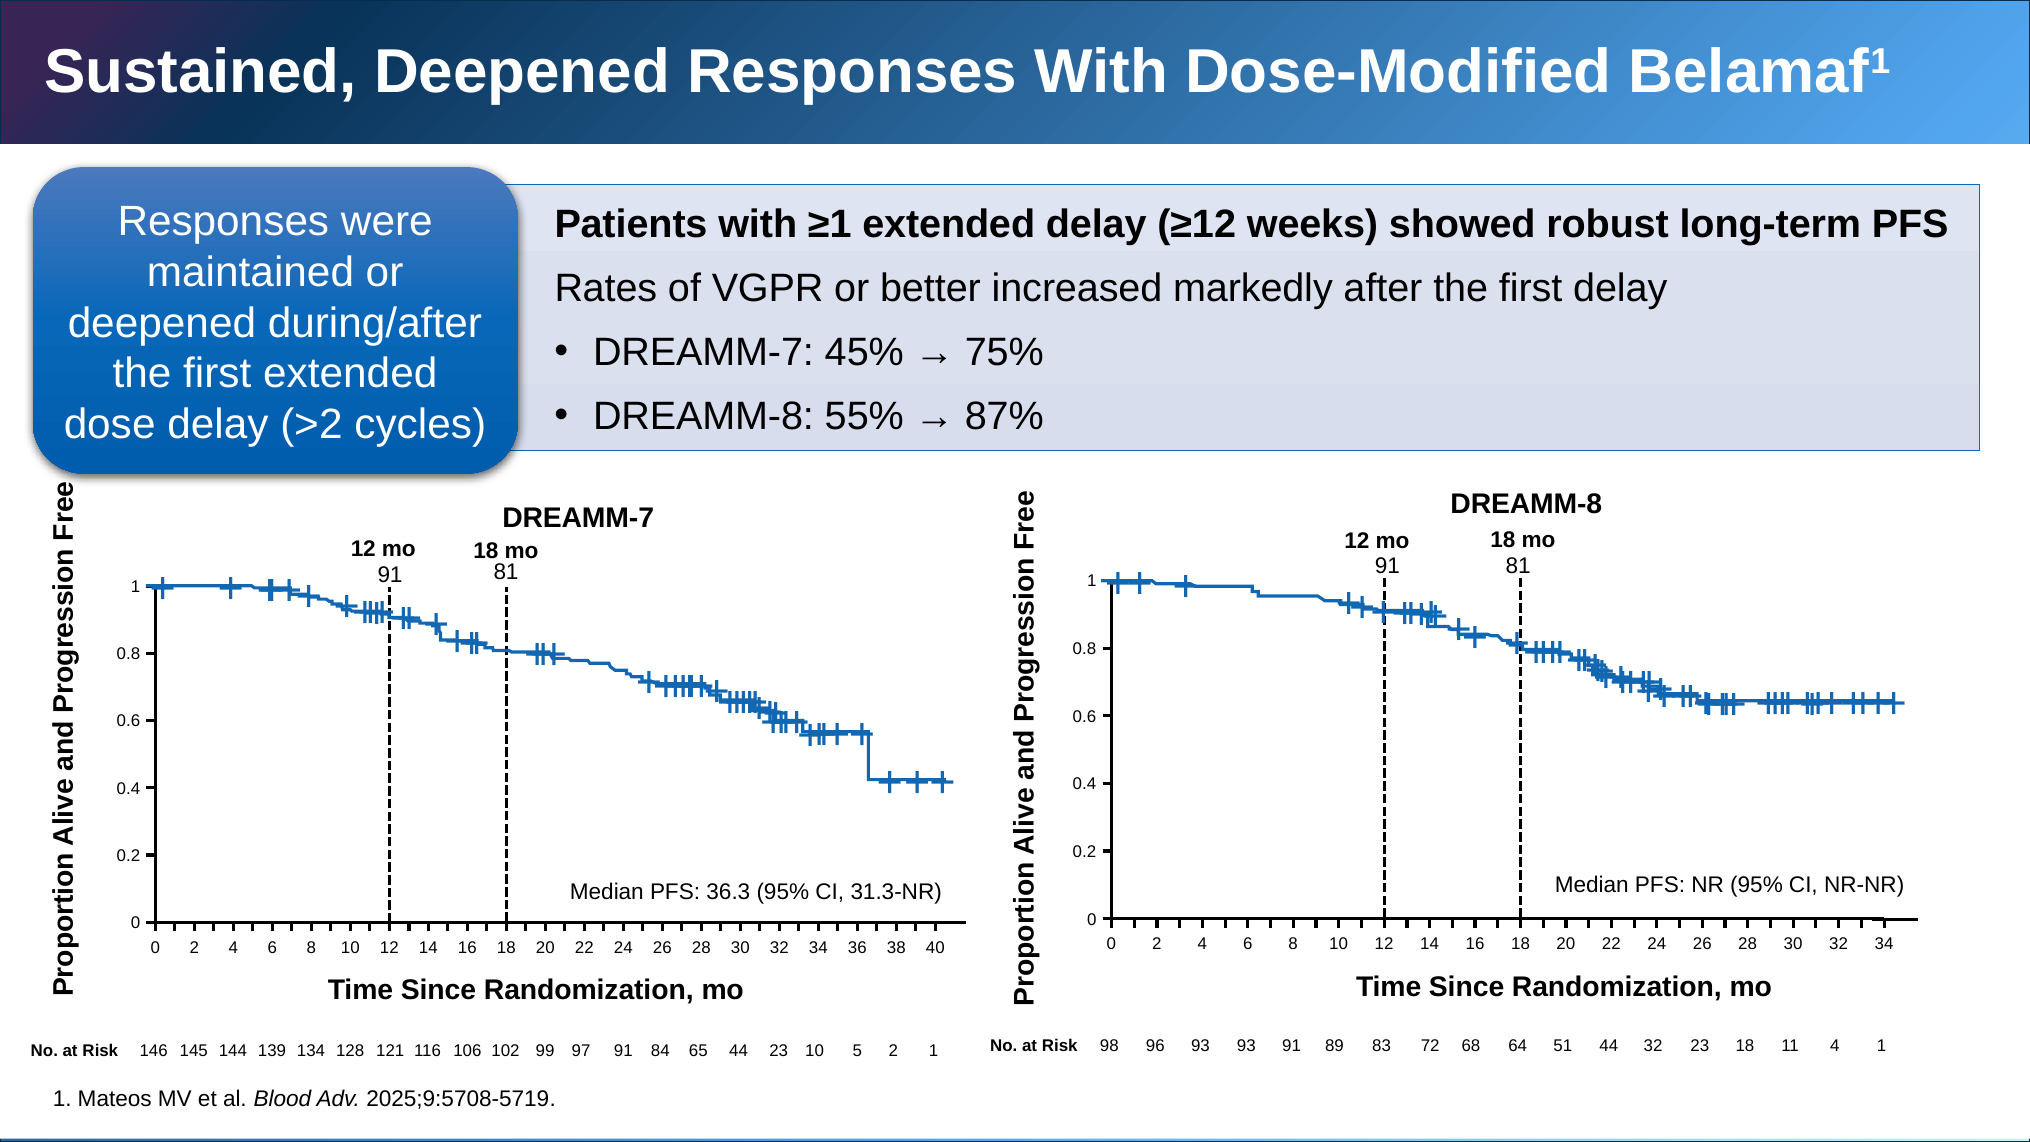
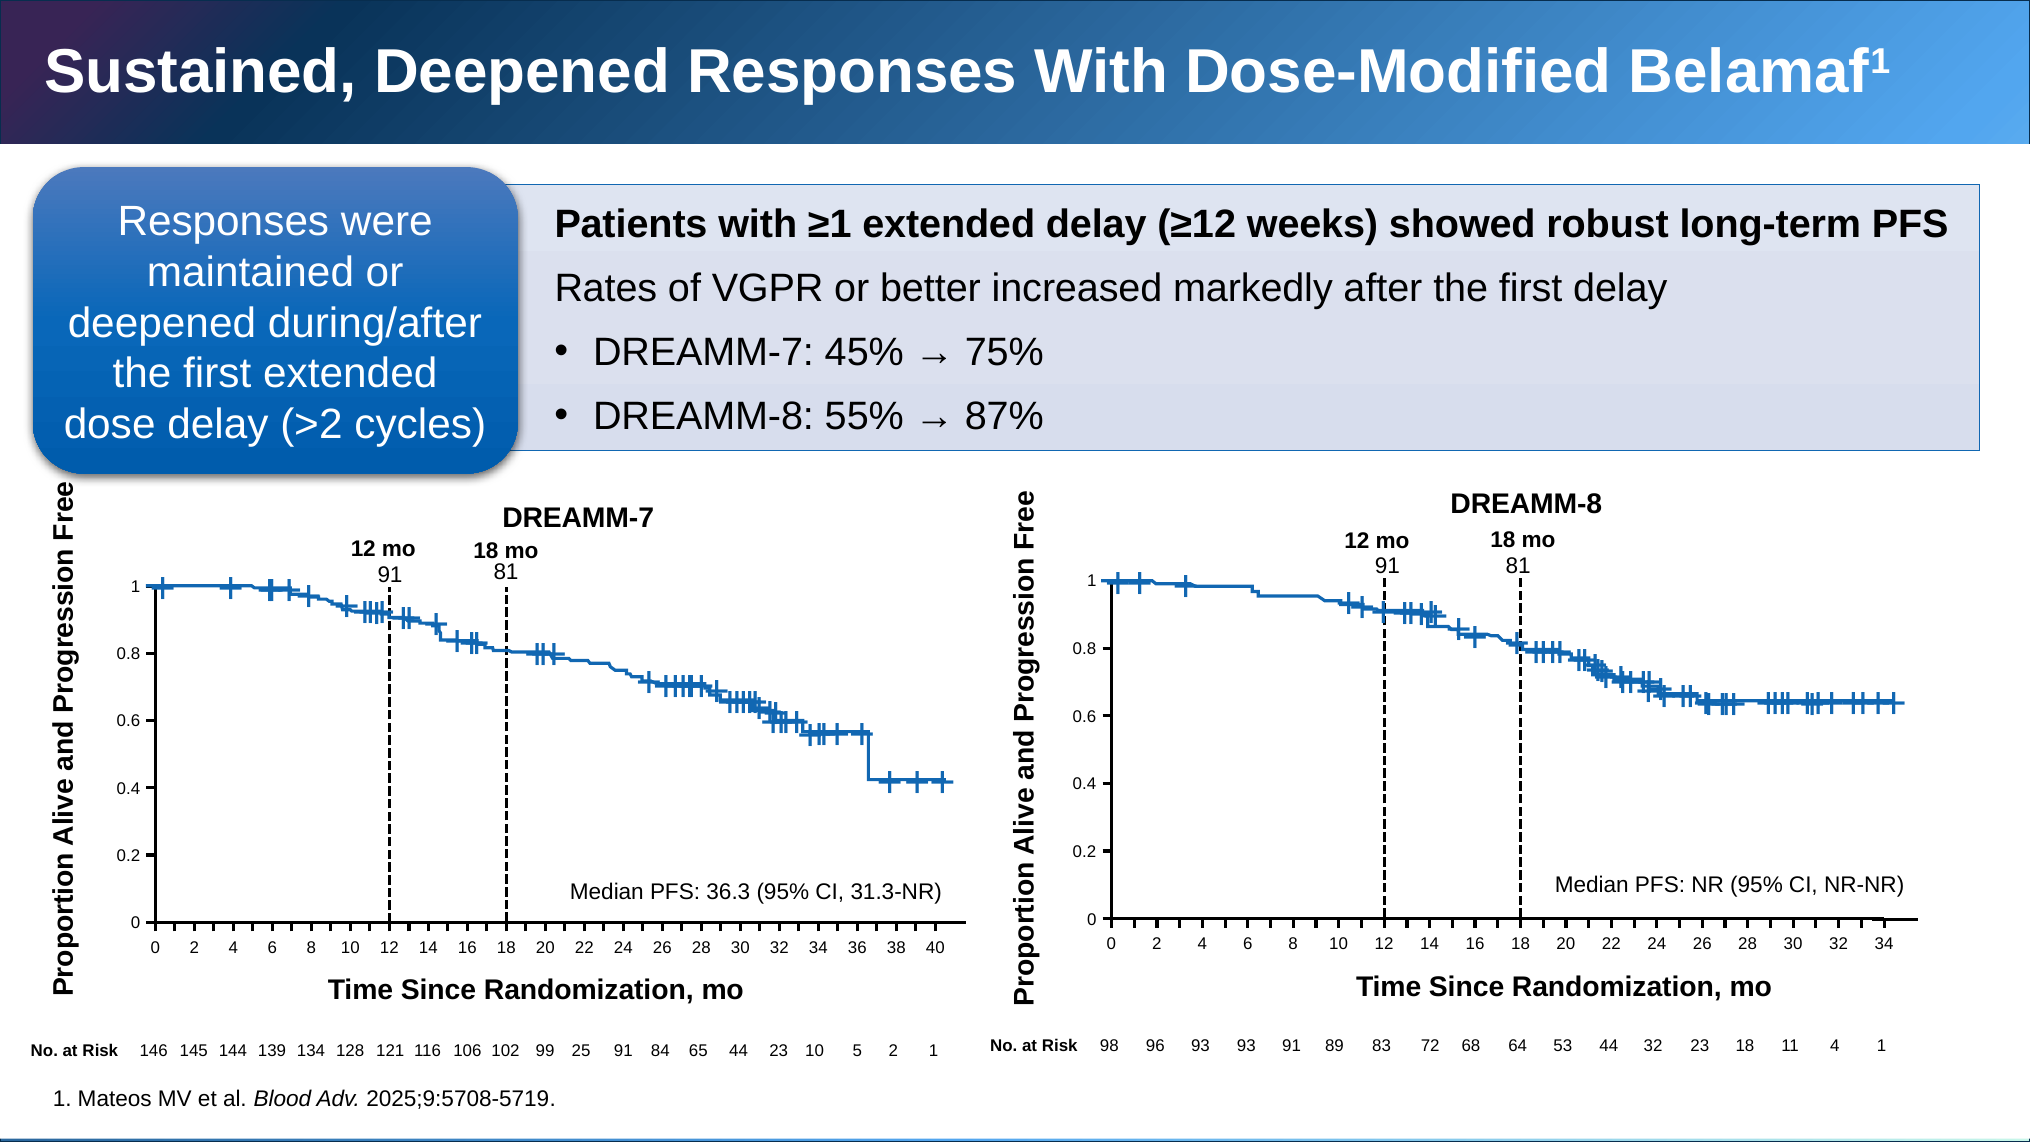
97: 97 -> 25
51: 51 -> 53
